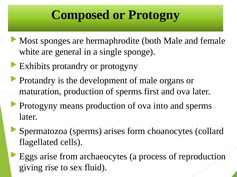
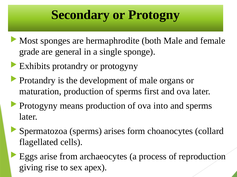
Composed: Composed -> Secondary
white: white -> grade
fluid: fluid -> apex
